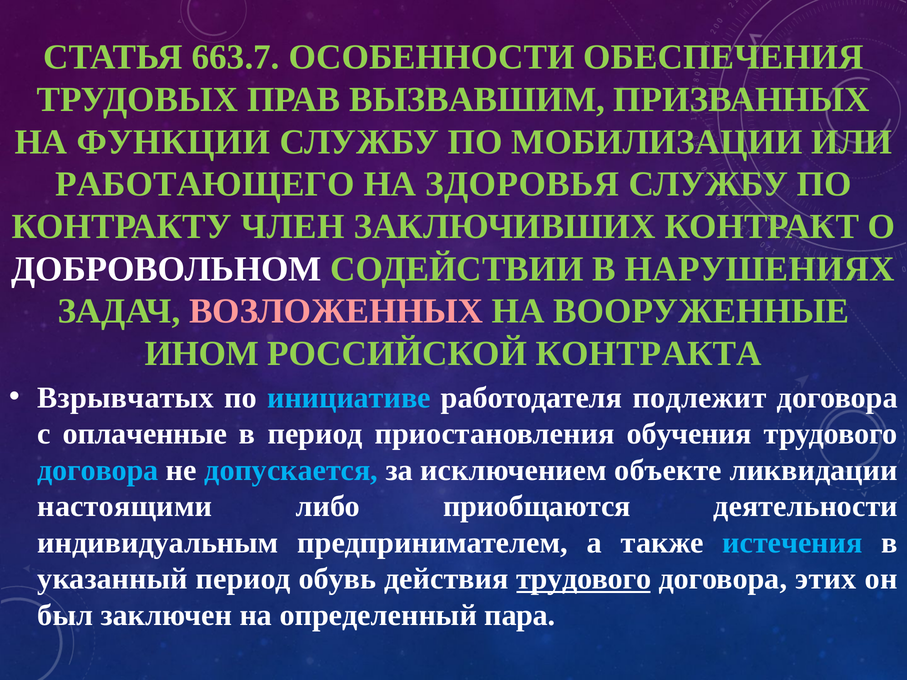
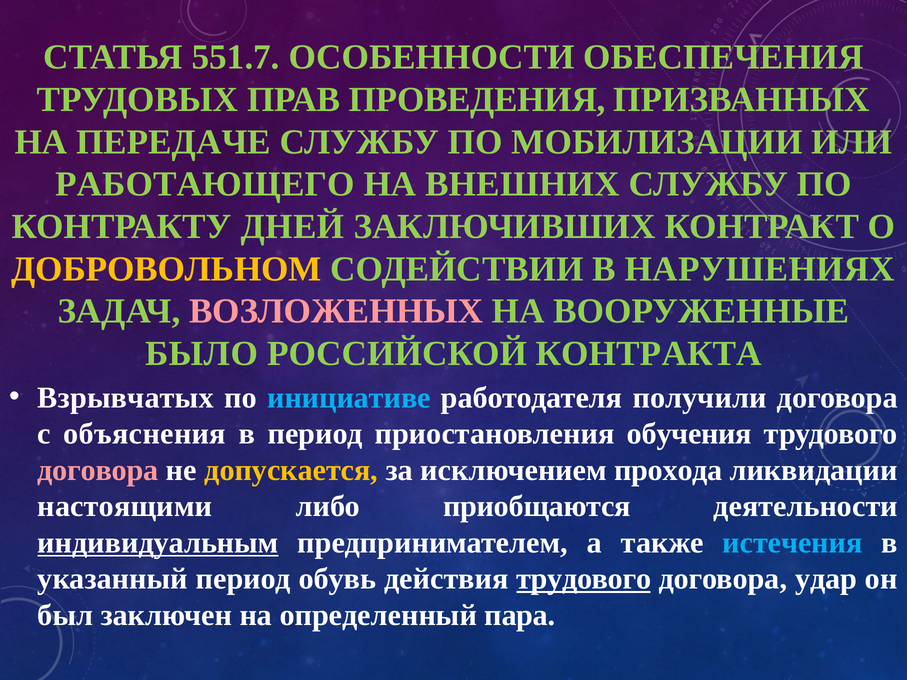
663.7: 663.7 -> 551.7
ВЫЗВАВШИМ: ВЫЗВАВШИМ -> ПРОВЕДЕНИЯ
ФУНКЦИИ: ФУНКЦИИ -> ПЕРЕДАЧЕ
ЗДОРОВЬЯ: ЗДОРОВЬЯ -> ВНЕШНИХ
ЧЛЕН: ЧЛЕН -> ДНЕЙ
ДОБРОВОЛЬНОМ colour: white -> yellow
ИНОМ: ИНОМ -> БЫЛО
подлежит: подлежит -> получили
оплаченные: оплаченные -> объяснения
договора at (98, 470) colour: light blue -> pink
допускается colour: light blue -> yellow
объекте: объекте -> прохода
индивидуальным underline: none -> present
этих: этих -> удар
